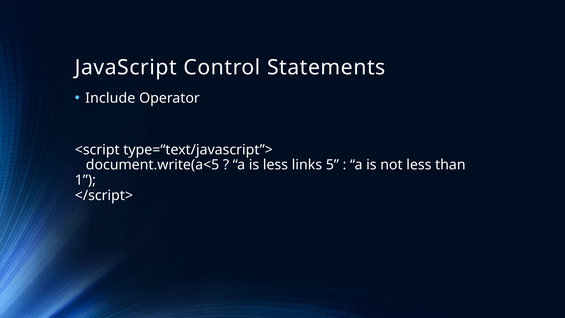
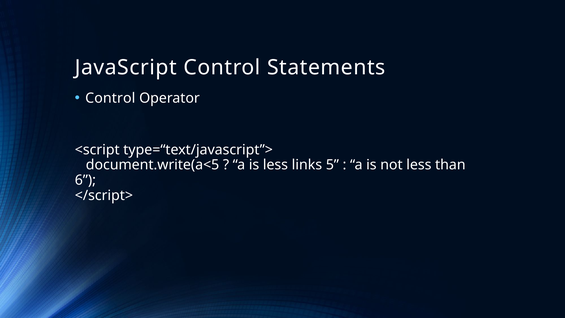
Include at (110, 98): Include -> Control
1: 1 -> 6
